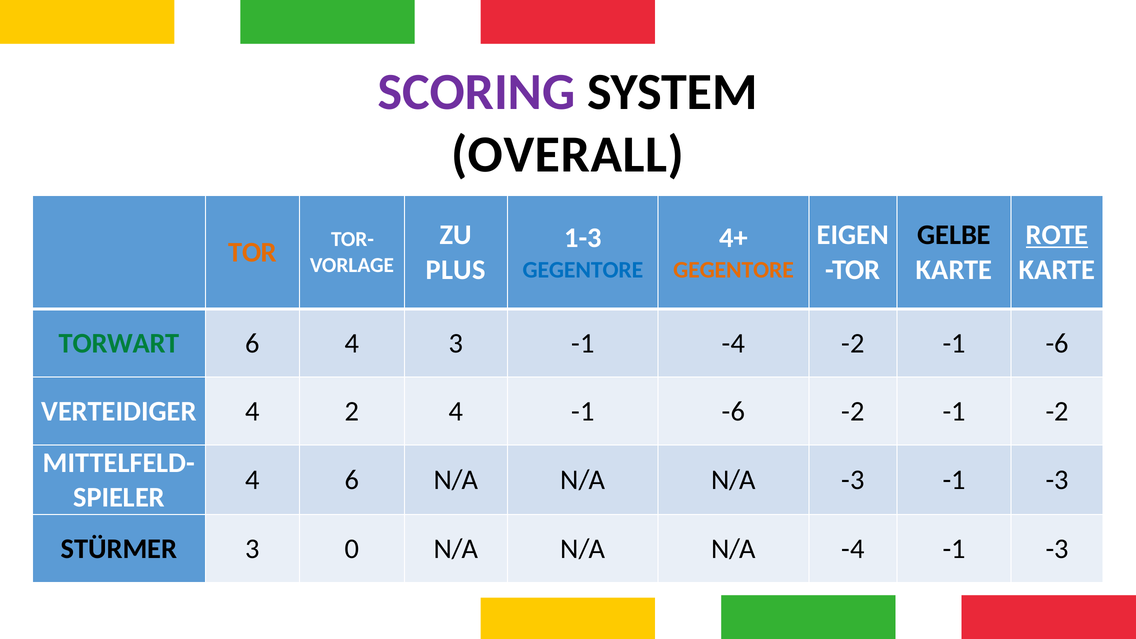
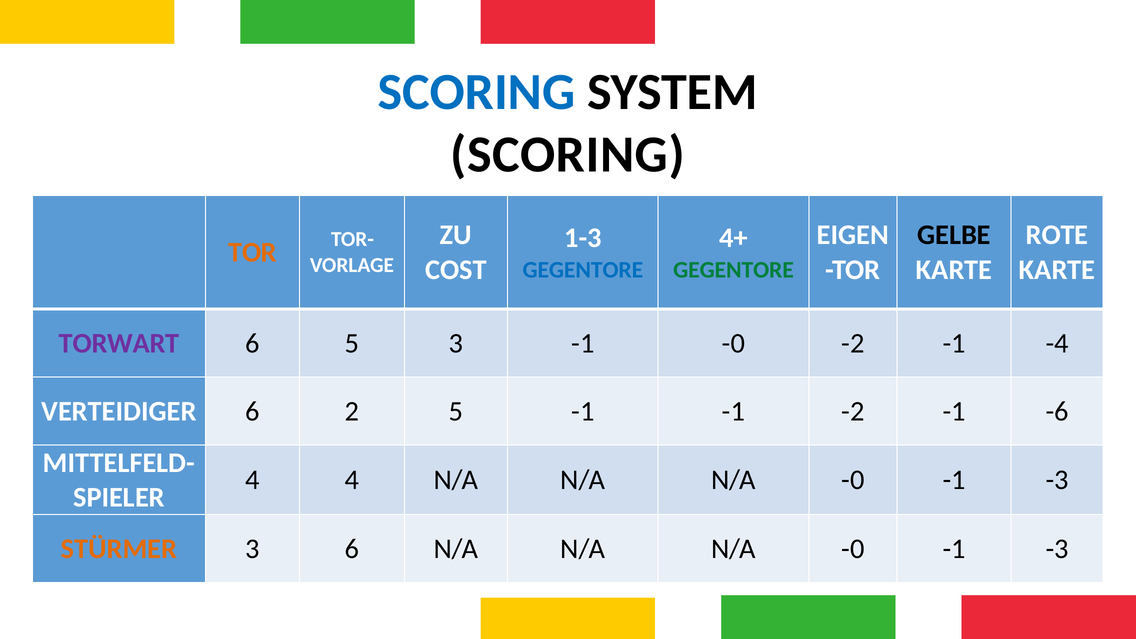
SCORING at (477, 92) colour: purple -> blue
OVERALL at (568, 155): OVERALL -> SCORING
ROTE underline: present -> none
PLUS: PLUS -> COST
GEGENTORE at (734, 270) colour: orange -> green
TORWART colour: green -> purple
6 4: 4 -> 5
-1 -4: -4 -> -0
-2 -1 -6: -6 -> -4
VERTEIDIGER 4: 4 -> 6
2 4: 4 -> 5
-6 at (734, 411): -6 -> -1
-1 -2: -2 -> -6
4 6: 6 -> 4
-3 at (853, 480): -3 -> -0
STÜRMER colour: black -> orange
3 0: 0 -> 6
-4 at (853, 549): -4 -> -0
